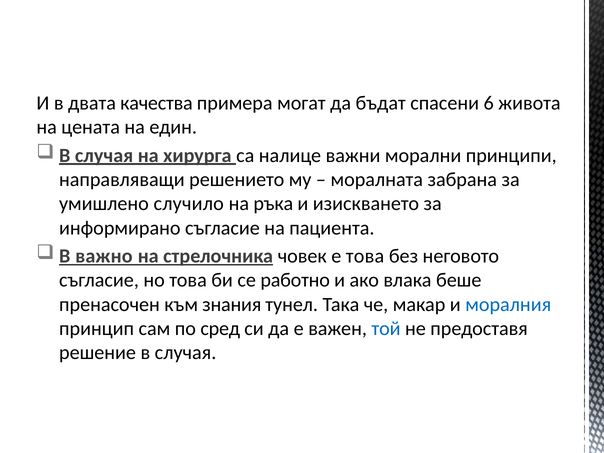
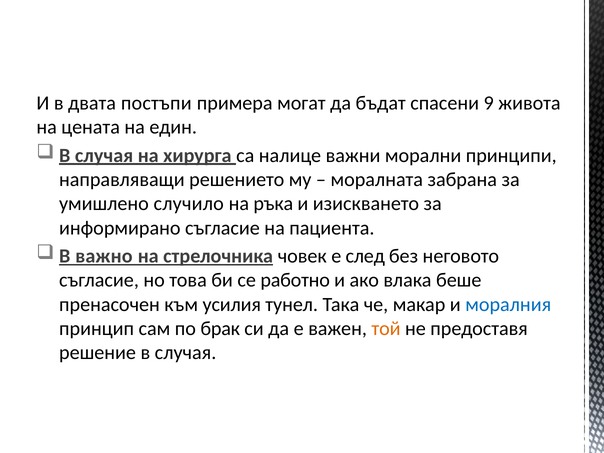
качества: качества -> постъпи
6: 6 -> 9
е това: това -> след
знания: знания -> усилия
сред: сред -> брак
той colour: blue -> orange
